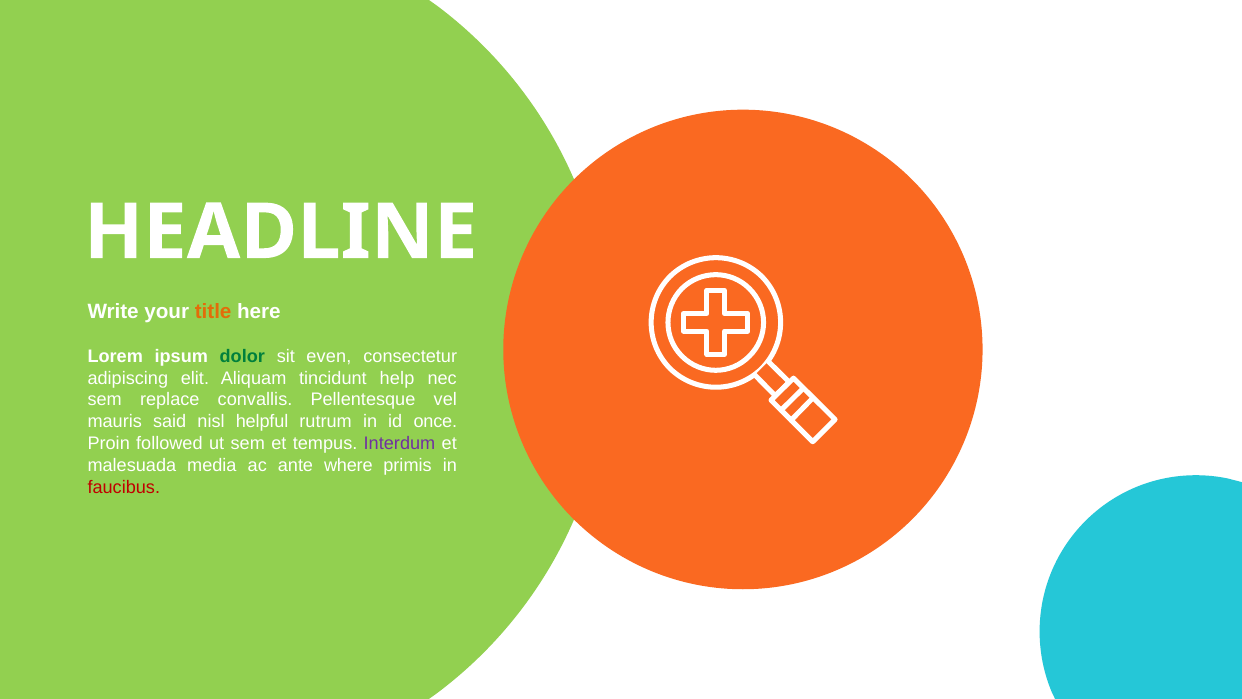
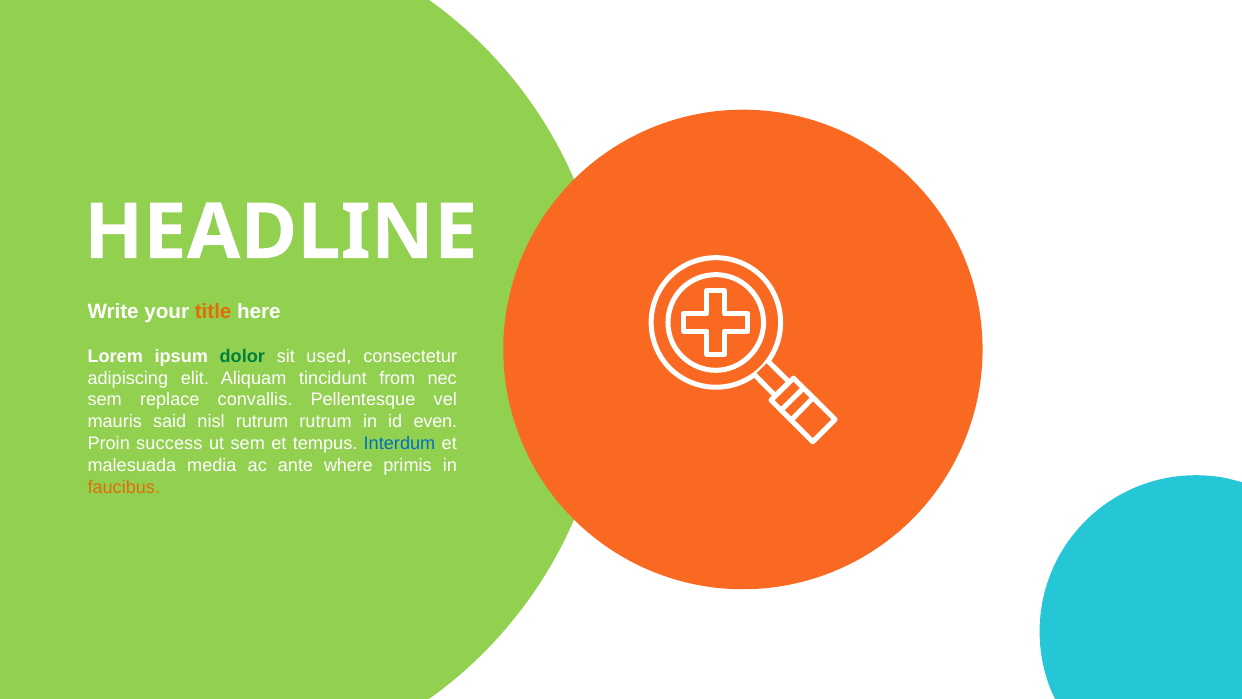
even: even -> used
help: help -> from
nisl helpful: helpful -> rutrum
once: once -> even
followed: followed -> success
Interdum colour: purple -> blue
faucibus colour: red -> orange
